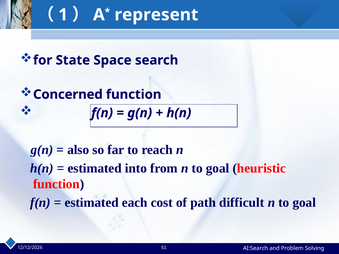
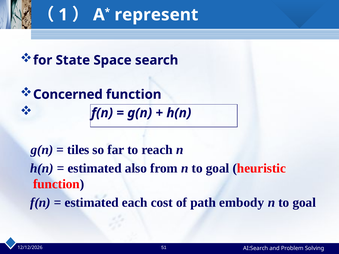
also: also -> tiles
into: into -> also
difficult: difficult -> embody
